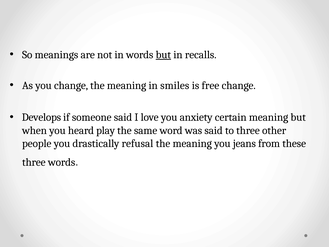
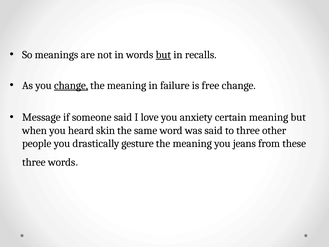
change at (71, 85) underline: none -> present
smiles: smiles -> failure
Develops: Develops -> Message
play: play -> skin
refusal: refusal -> gesture
